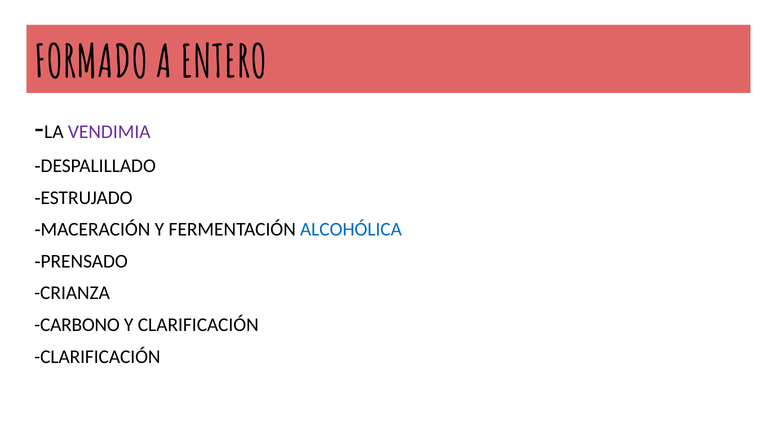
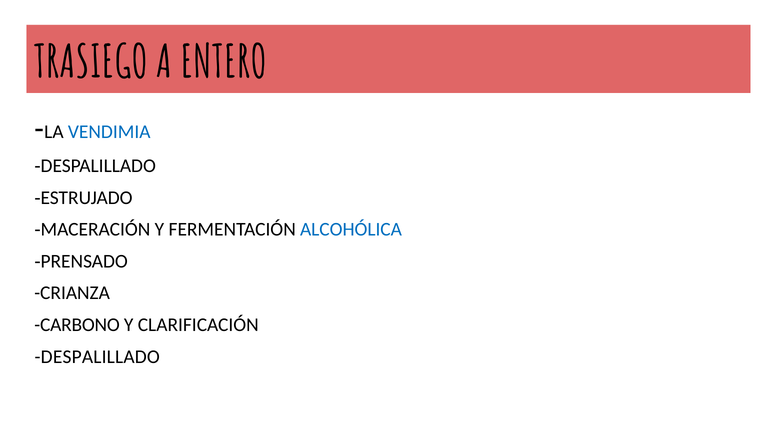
FORMADO: FORMADO -> TRASIEGO
VENDIMIA colour: purple -> blue
CLARIFICACIÓN at (97, 357): CLARIFICACIÓN -> DESPALILLADO
